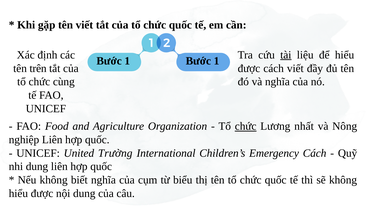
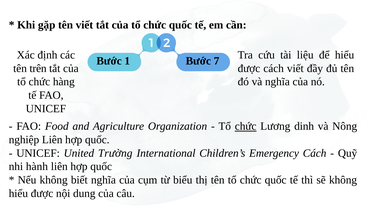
tài underline: present -> none
1 at (217, 61): 1 -> 7
cùng: cùng -> hàng
nhất: nhất -> dinh
nhi dung: dung -> hành
